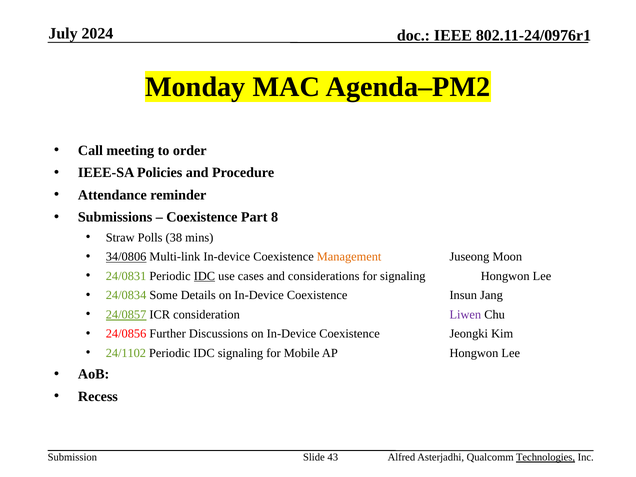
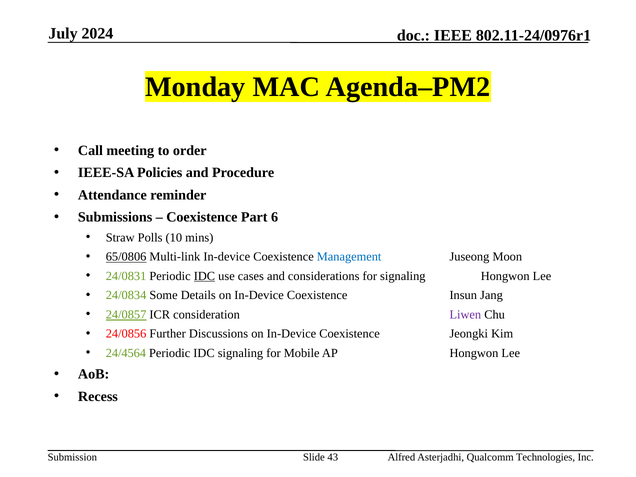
8: 8 -> 6
38: 38 -> 10
34/0806: 34/0806 -> 65/0806
Management colour: orange -> blue
24/1102: 24/1102 -> 24/4564
Technologies underline: present -> none
